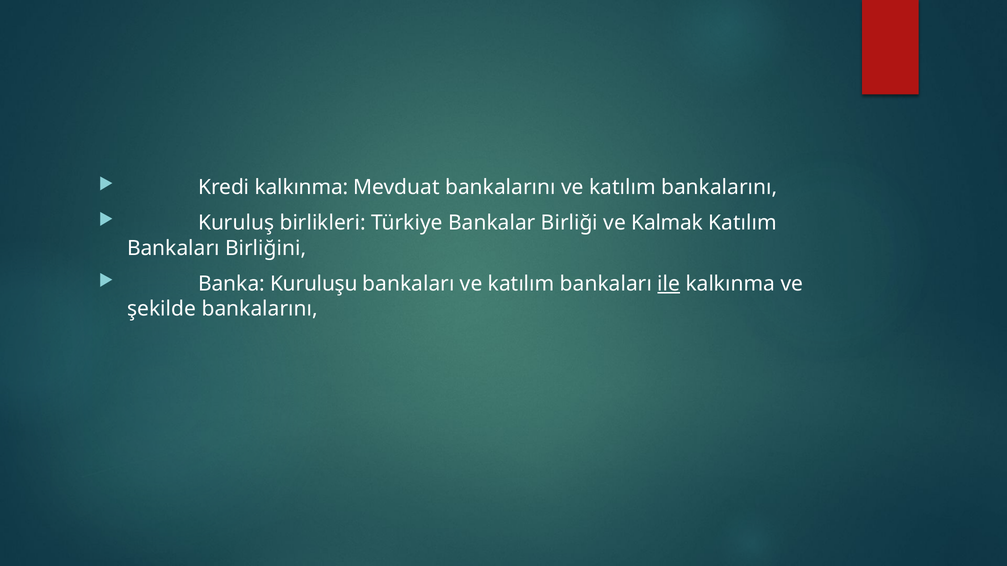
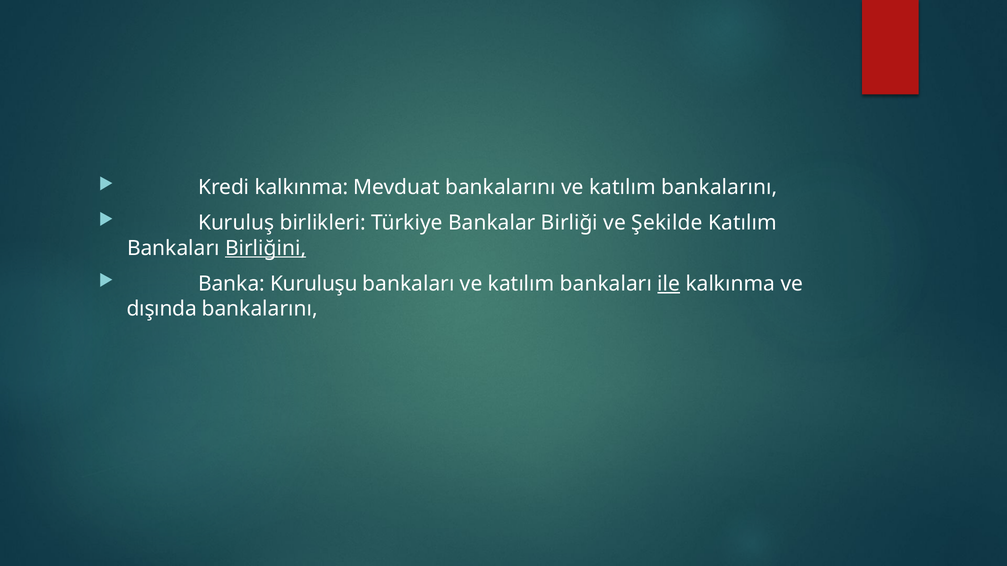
Kalmak: Kalmak -> Şekilde
Birliğini underline: none -> present
şekilde: şekilde -> dışında
